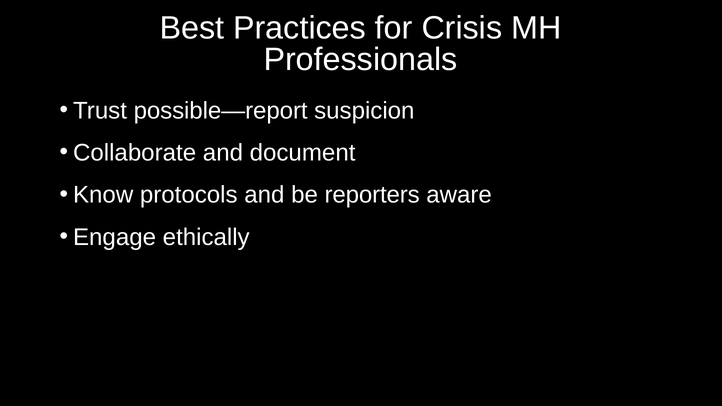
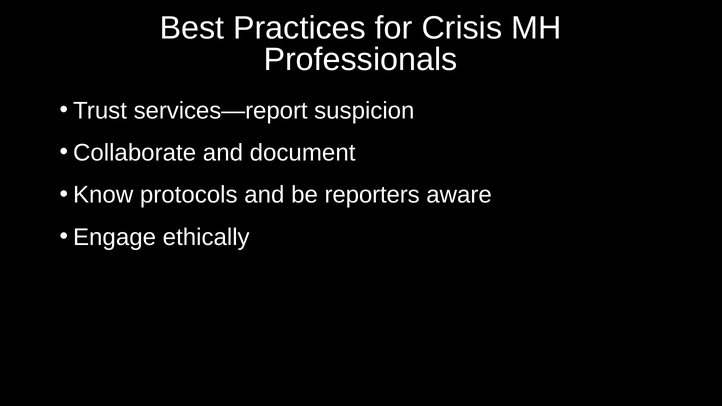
possible—report: possible—report -> services—report
